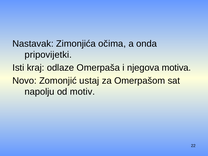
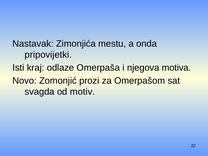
očima: očima -> mestu
ustaj: ustaj -> prozi
napolju: napolju -> svagda
